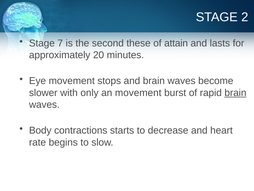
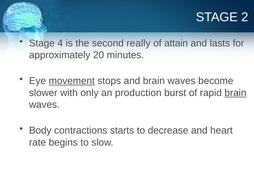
7: 7 -> 4
these: these -> really
movement at (72, 81) underline: none -> present
an movement: movement -> production
